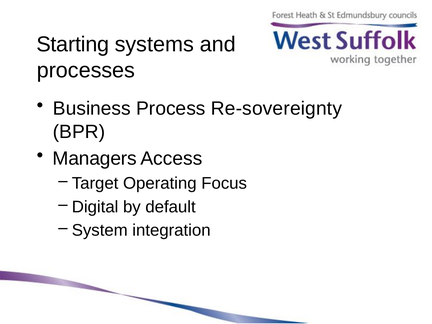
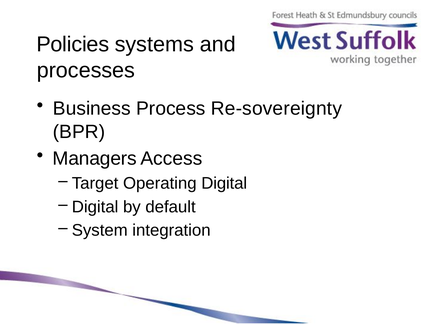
Starting: Starting -> Policies
Operating Focus: Focus -> Digital
